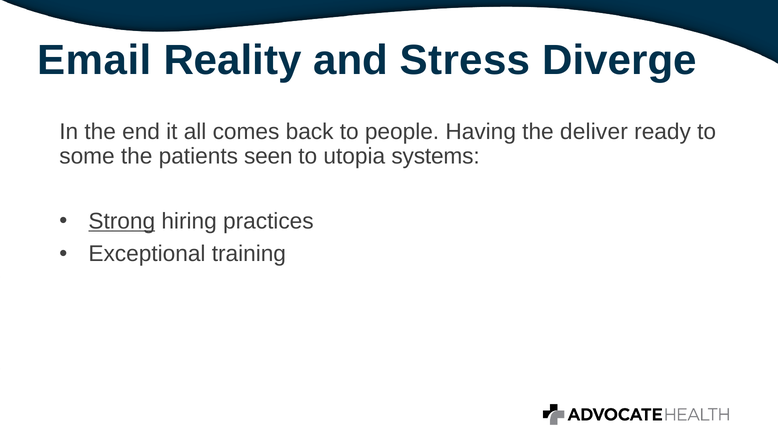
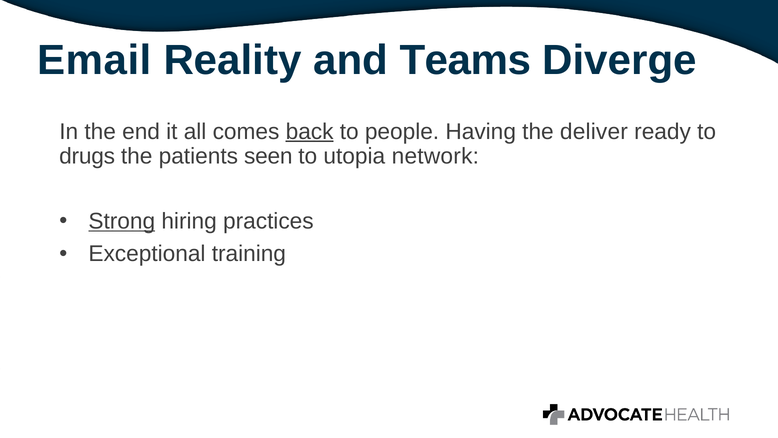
Stress: Stress -> Teams
back underline: none -> present
some: some -> drugs
systems: systems -> network
